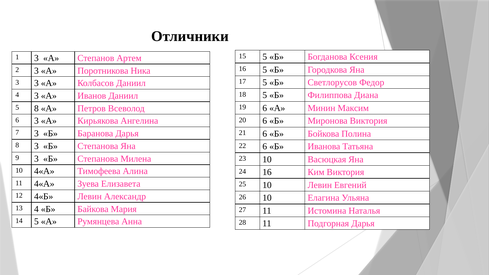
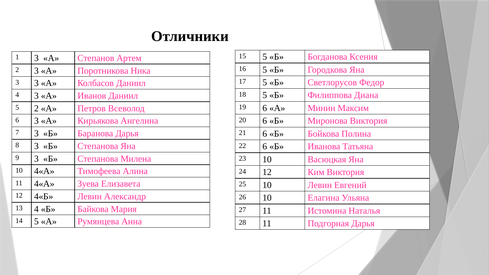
5 8: 8 -> 2
24 16: 16 -> 12
